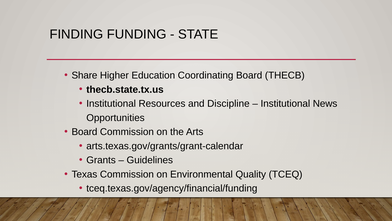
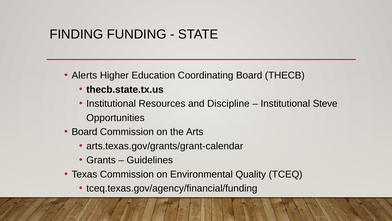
Share: Share -> Alerts
News: News -> Steve
